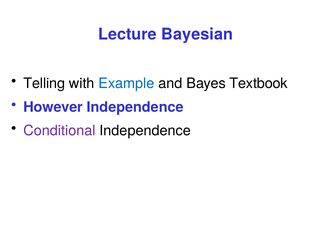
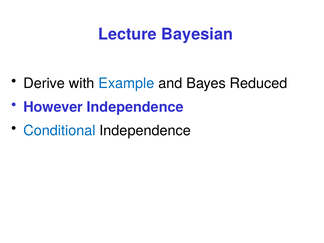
Telling: Telling -> Derive
Textbook: Textbook -> Reduced
Conditional colour: purple -> blue
